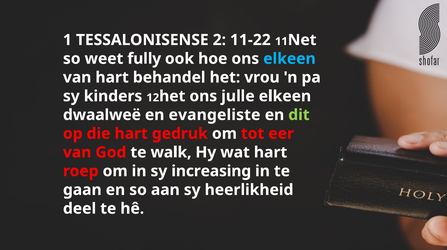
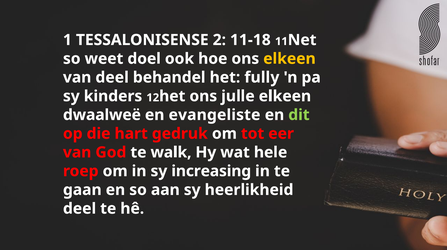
11-22: 11-22 -> 11-18
fully: fully -> doel
elkeen at (289, 59) colour: light blue -> yellow
van hart: hart -> deel
vrou: vrou -> fully
wat hart: hart -> hele
